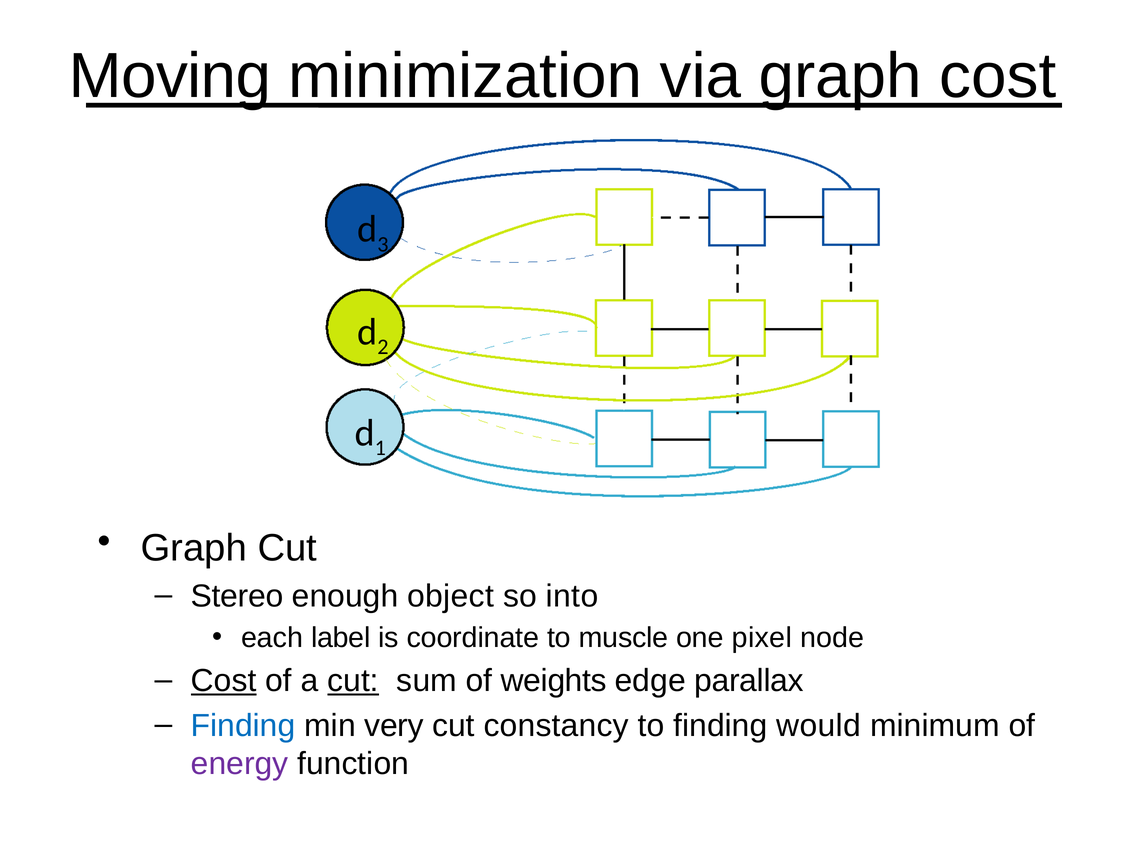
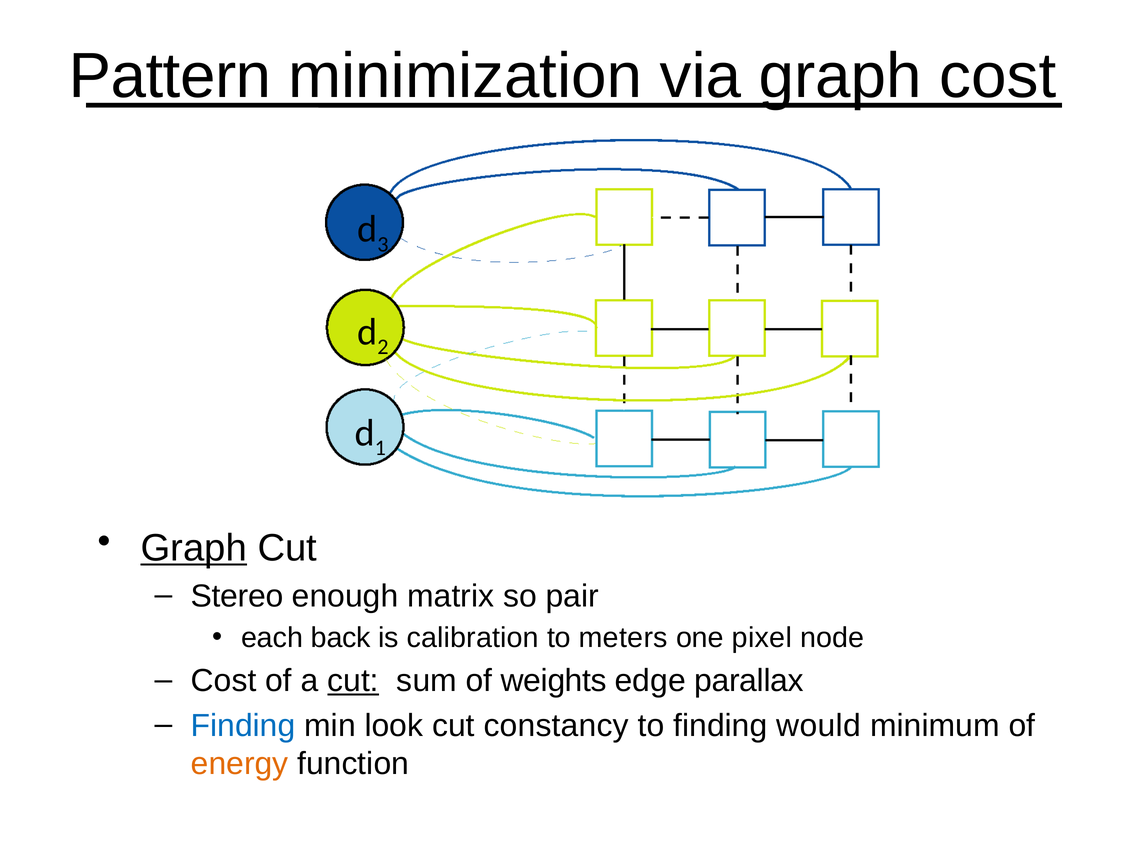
Moving: Moving -> Pattern
Graph at (194, 548) underline: none -> present
object: object -> matrix
into: into -> pair
label: label -> back
coordinate: coordinate -> calibration
muscle: muscle -> meters
Cost at (224, 681) underline: present -> none
very: very -> look
energy colour: purple -> orange
